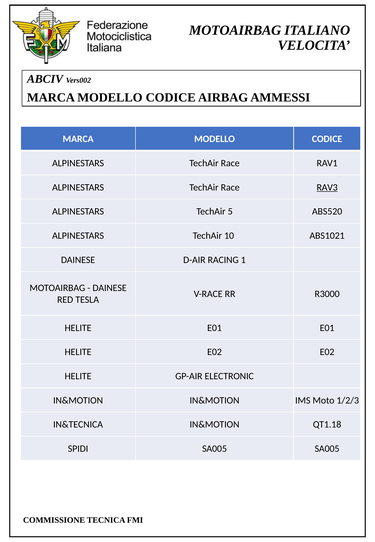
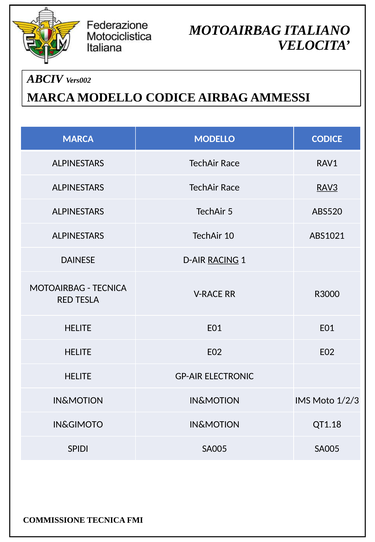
RACING underline: none -> present
DAINESE at (110, 288): DAINESE -> TECNICA
IN&TECNICA: IN&TECNICA -> IN&GIMOTO
